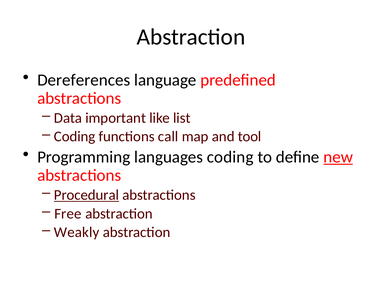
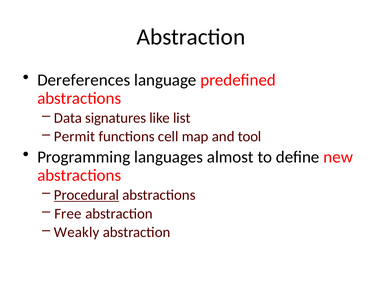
important: important -> signatures
Coding at (75, 137): Coding -> Permit
call: call -> cell
languages coding: coding -> almost
new underline: present -> none
